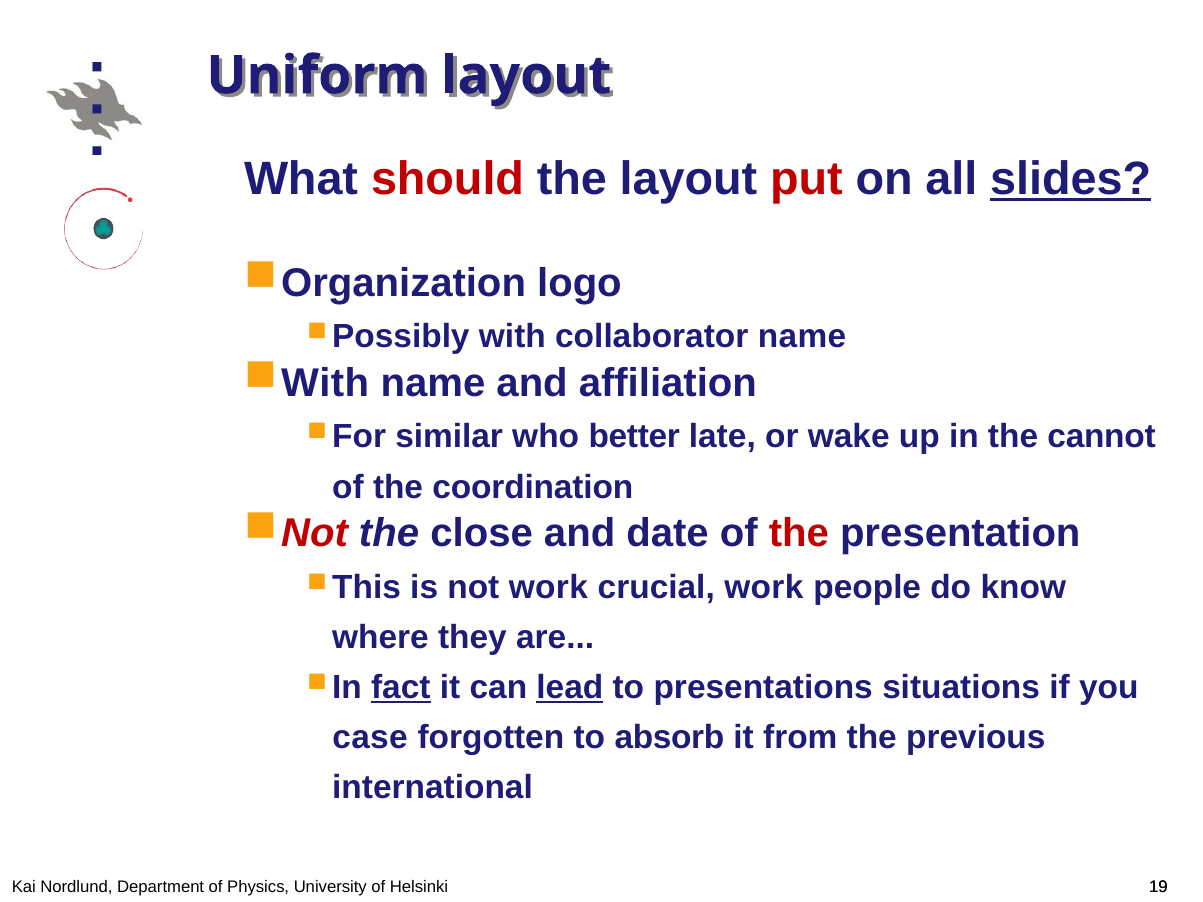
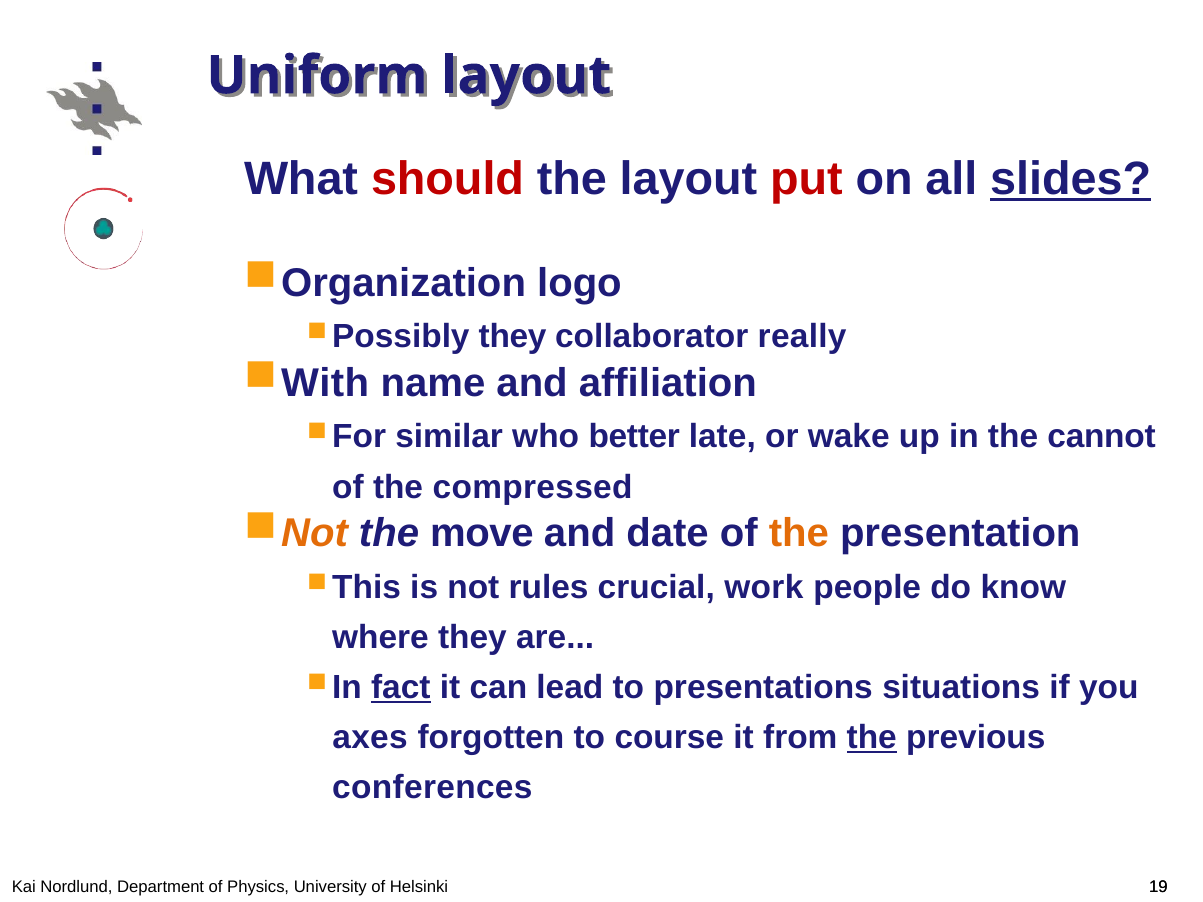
with at (512, 337): with -> they
collaborator name: name -> really
coordination: coordination -> compressed
Not at (315, 534) colour: red -> orange
close: close -> move
the at (799, 534) colour: red -> orange
not work: work -> rules
lead underline: present -> none
case: case -> axes
absorb: absorb -> course
the at (872, 738) underline: none -> present
international: international -> conferences
